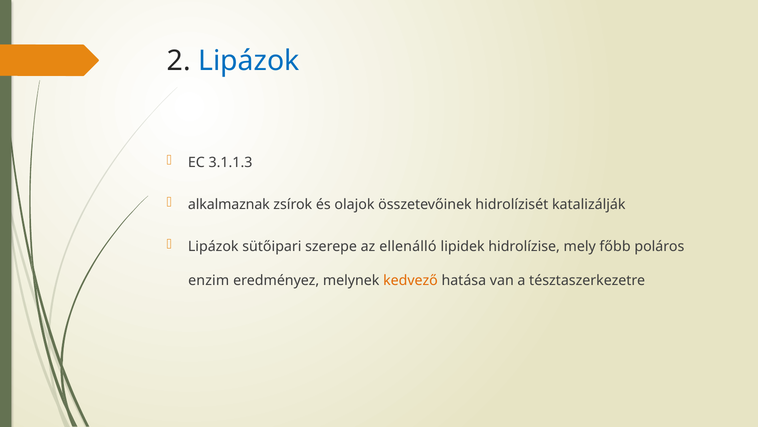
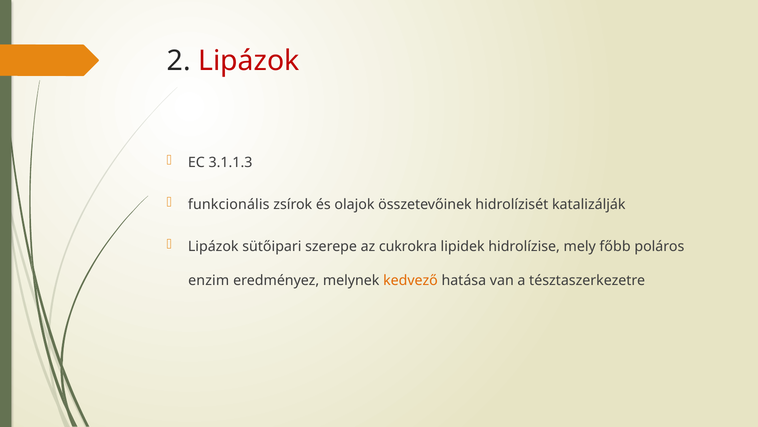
Lipázok at (249, 61) colour: blue -> red
alkalmaznak: alkalmaznak -> funkcionális
ellenálló: ellenálló -> cukrokra
